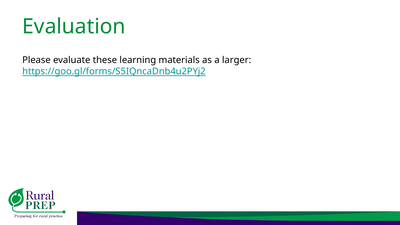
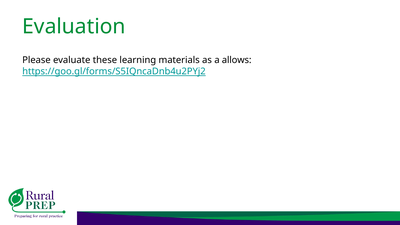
larger: larger -> allows
